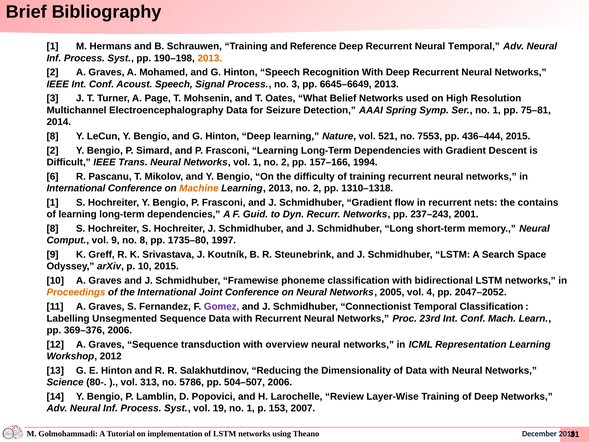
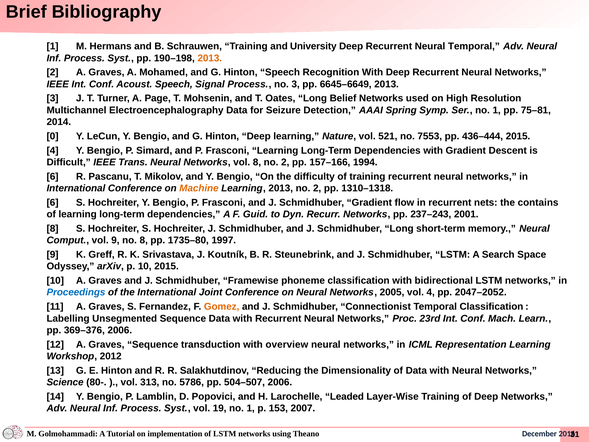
Reference: Reference -> University
Oates What: What -> Long
8 at (53, 136): 8 -> 0
2 at (53, 150): 2 -> 4
vol 1: 1 -> 8
1 at (53, 202): 1 -> 6
Proceedings colour: orange -> blue
Gomez colour: purple -> orange
Review: Review -> Leaded
